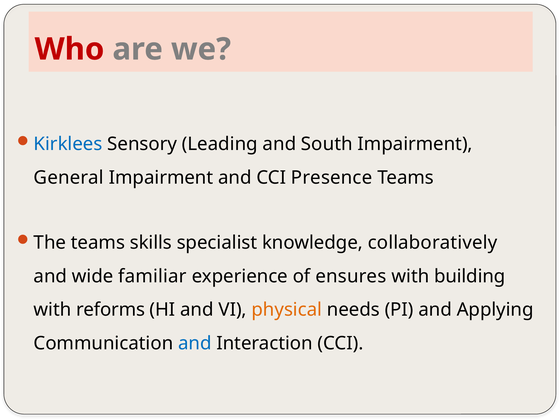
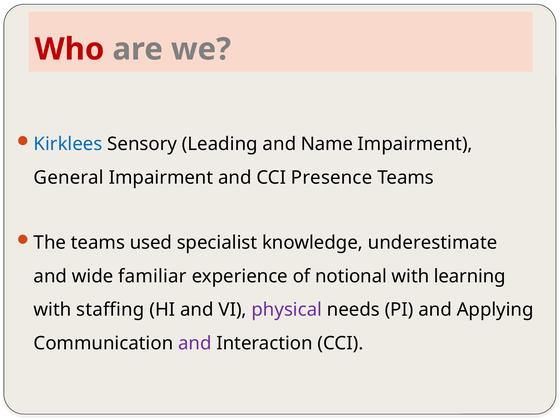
South: South -> Name
skills: skills -> used
collaboratively: collaboratively -> underestimate
ensures: ensures -> notional
building: building -> learning
reforms: reforms -> staffing
physical colour: orange -> purple
and at (195, 344) colour: blue -> purple
